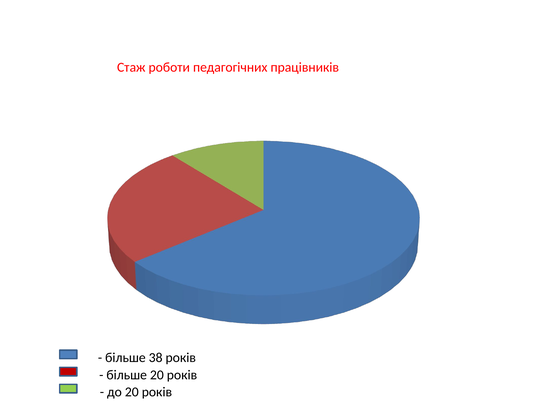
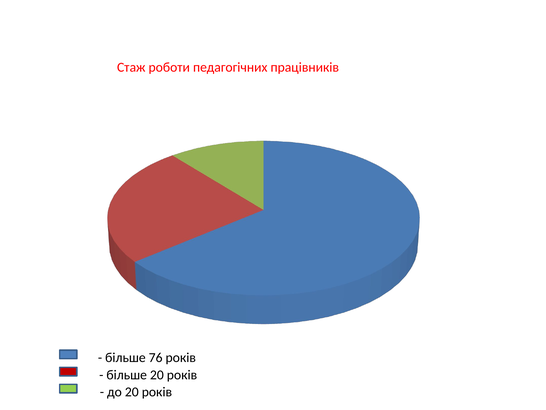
38: 38 -> 76
